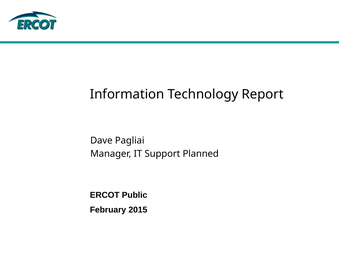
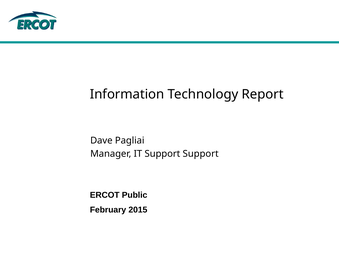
Support Planned: Planned -> Support
